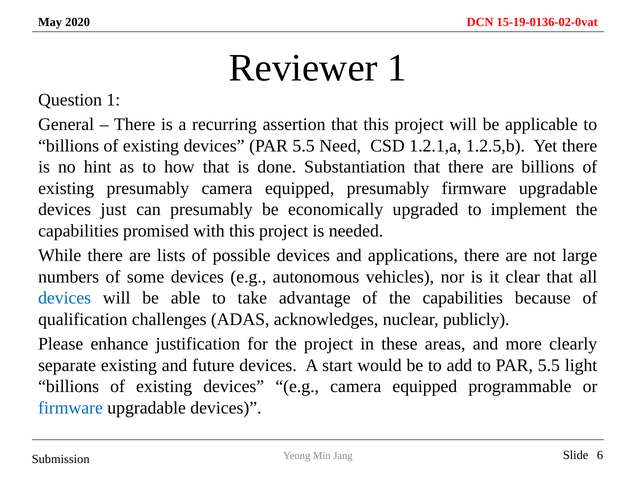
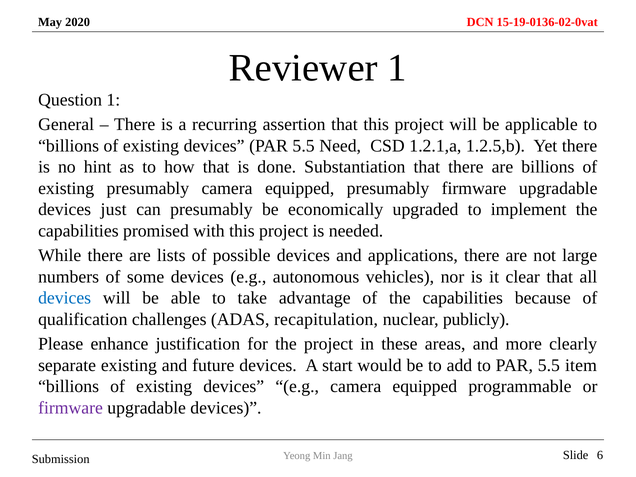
acknowledges: acknowledges -> recapitulation
light: light -> item
firmware at (71, 408) colour: blue -> purple
